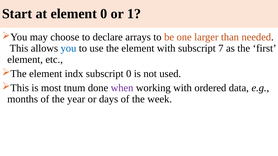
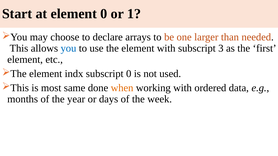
7: 7 -> 3
tnum: tnum -> same
when colour: purple -> orange
